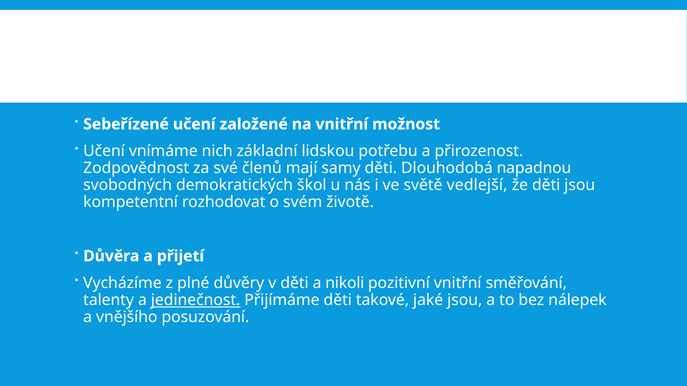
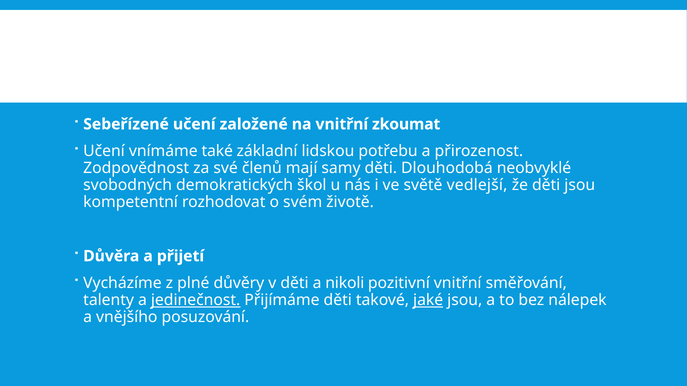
možnost: možnost -> zkoumat
nich: nich -> také
napadnou: napadnou -> neobvyklé
jaké underline: none -> present
